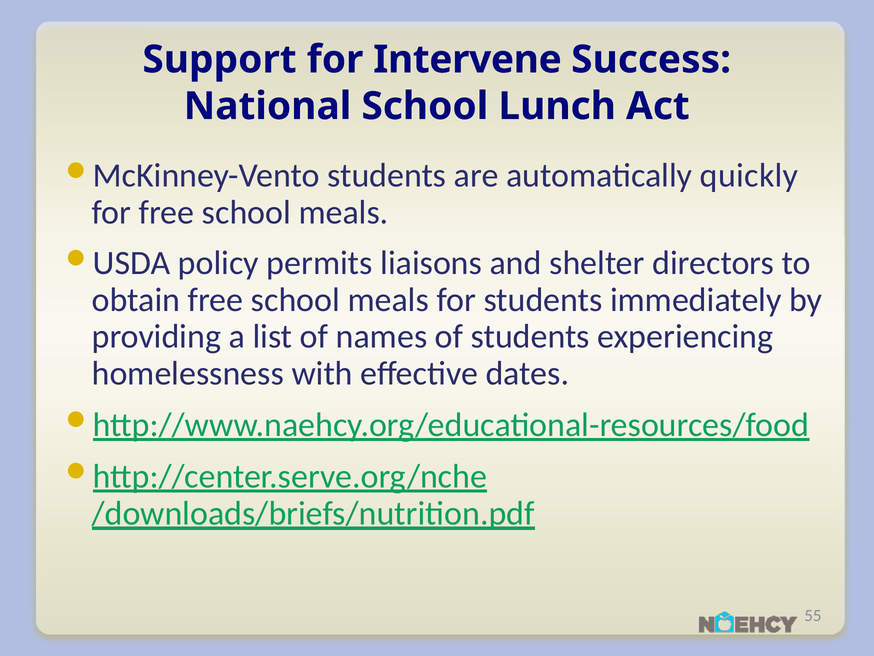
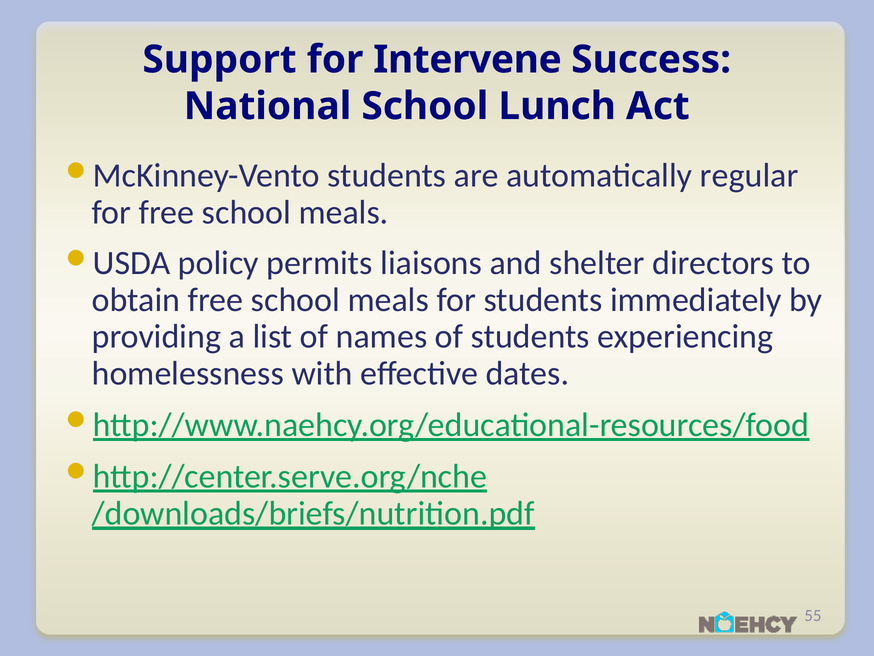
quickly: quickly -> regular
